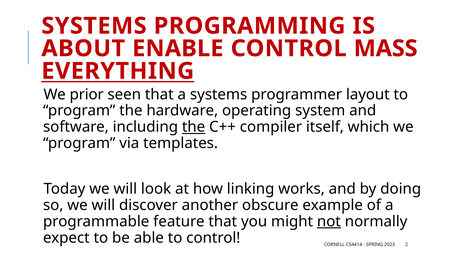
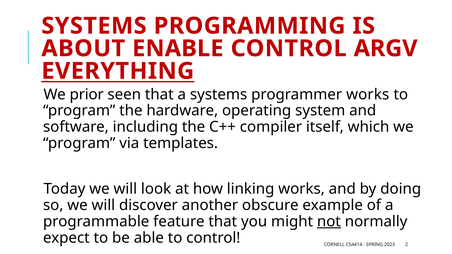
MASS: MASS -> ARGV
programmer layout: layout -> works
the at (194, 127) underline: present -> none
